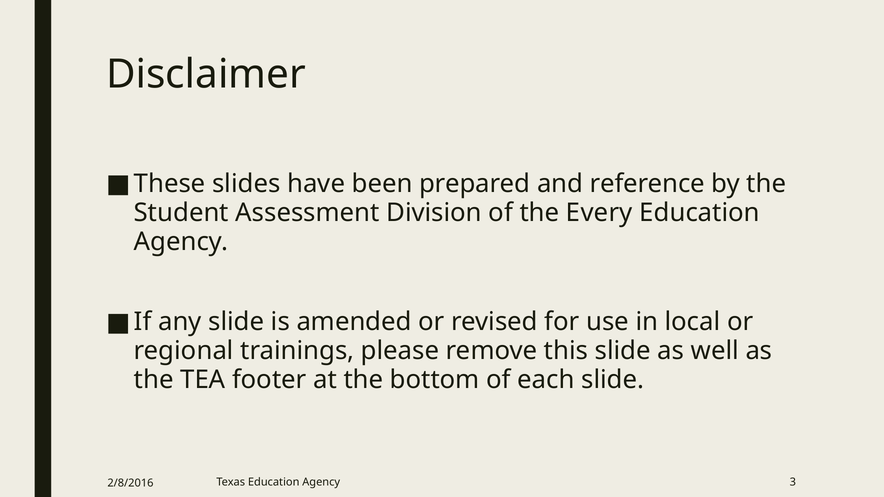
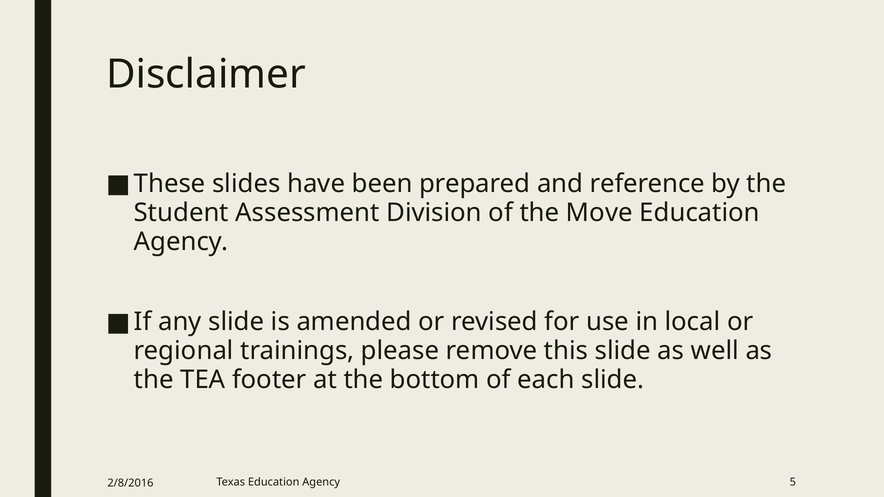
Every: Every -> Move
3: 3 -> 5
